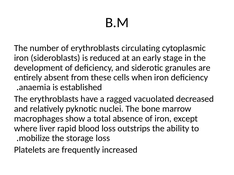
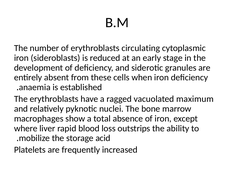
decreased: decreased -> maximum
storage loss: loss -> acid
